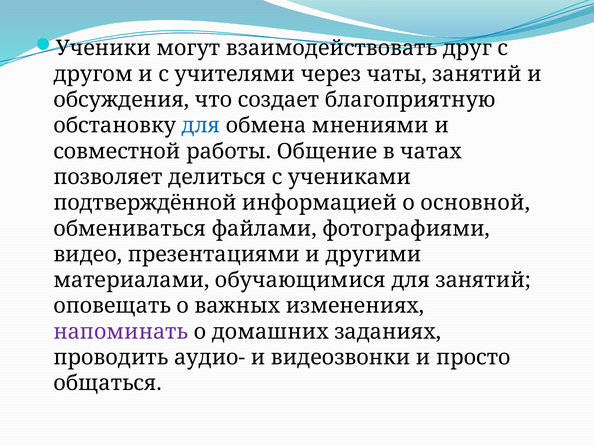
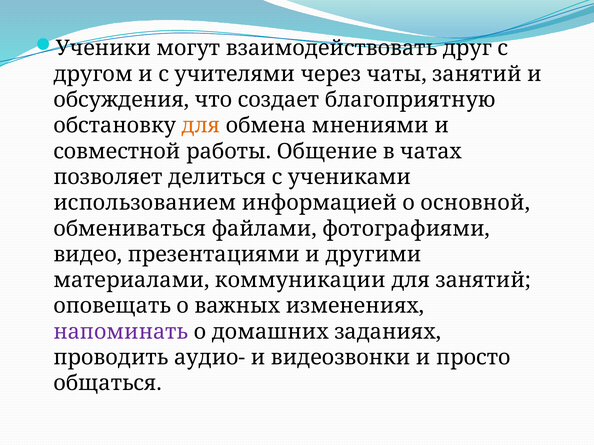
для at (201, 126) colour: blue -> orange
подтверждённой: подтверждённой -> использованием
обучающимися: обучающимися -> коммуникации
